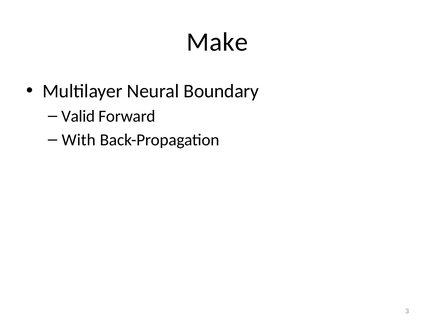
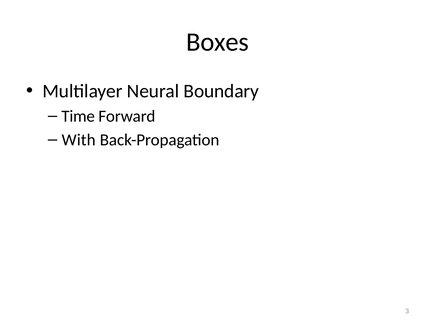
Make: Make -> Boxes
Valid: Valid -> Time
